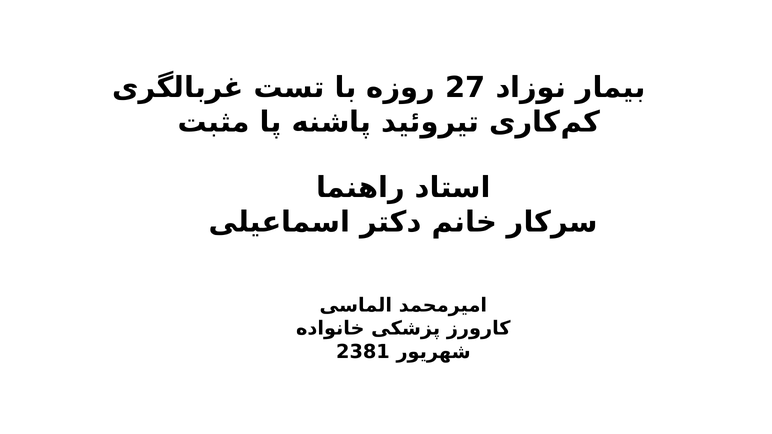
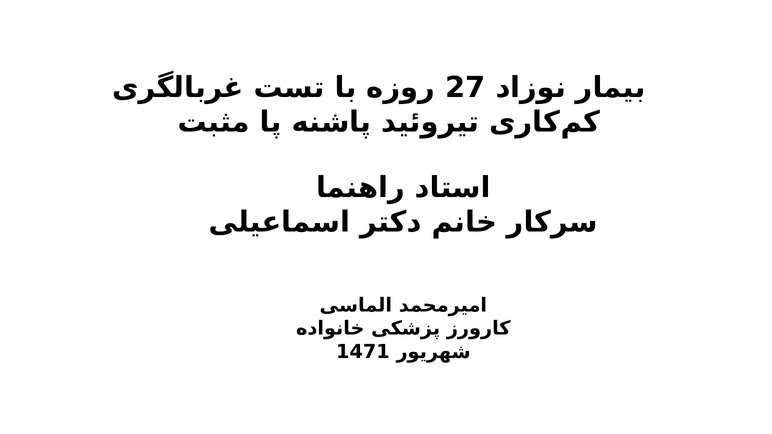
2381: 2381 -> 1471
